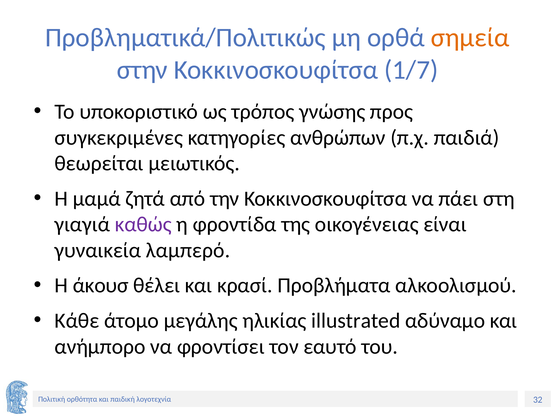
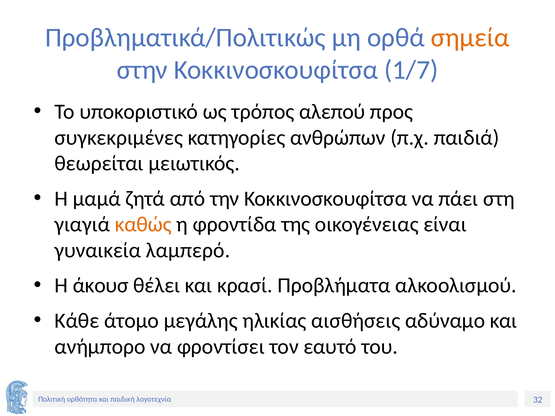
γνώσης: γνώσης -> αλεπού
καθώς colour: purple -> orange
illustrated: illustrated -> αισθήσεις
